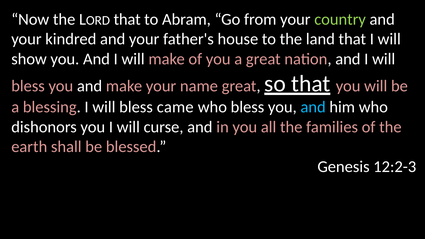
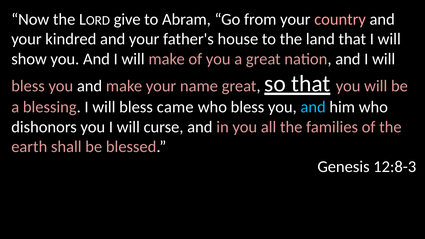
that at (127, 19): that -> give
country colour: light green -> pink
12:2-3: 12:2-3 -> 12:8-3
